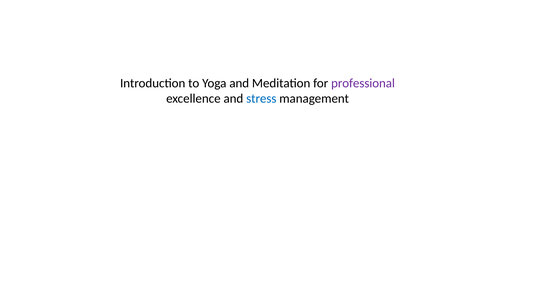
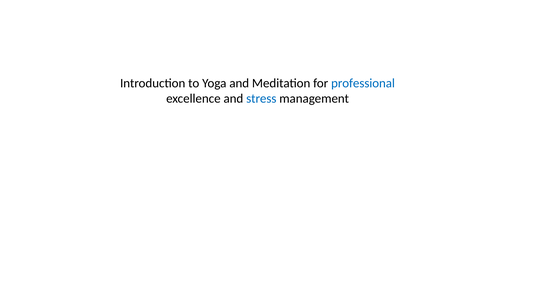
professional colour: purple -> blue
